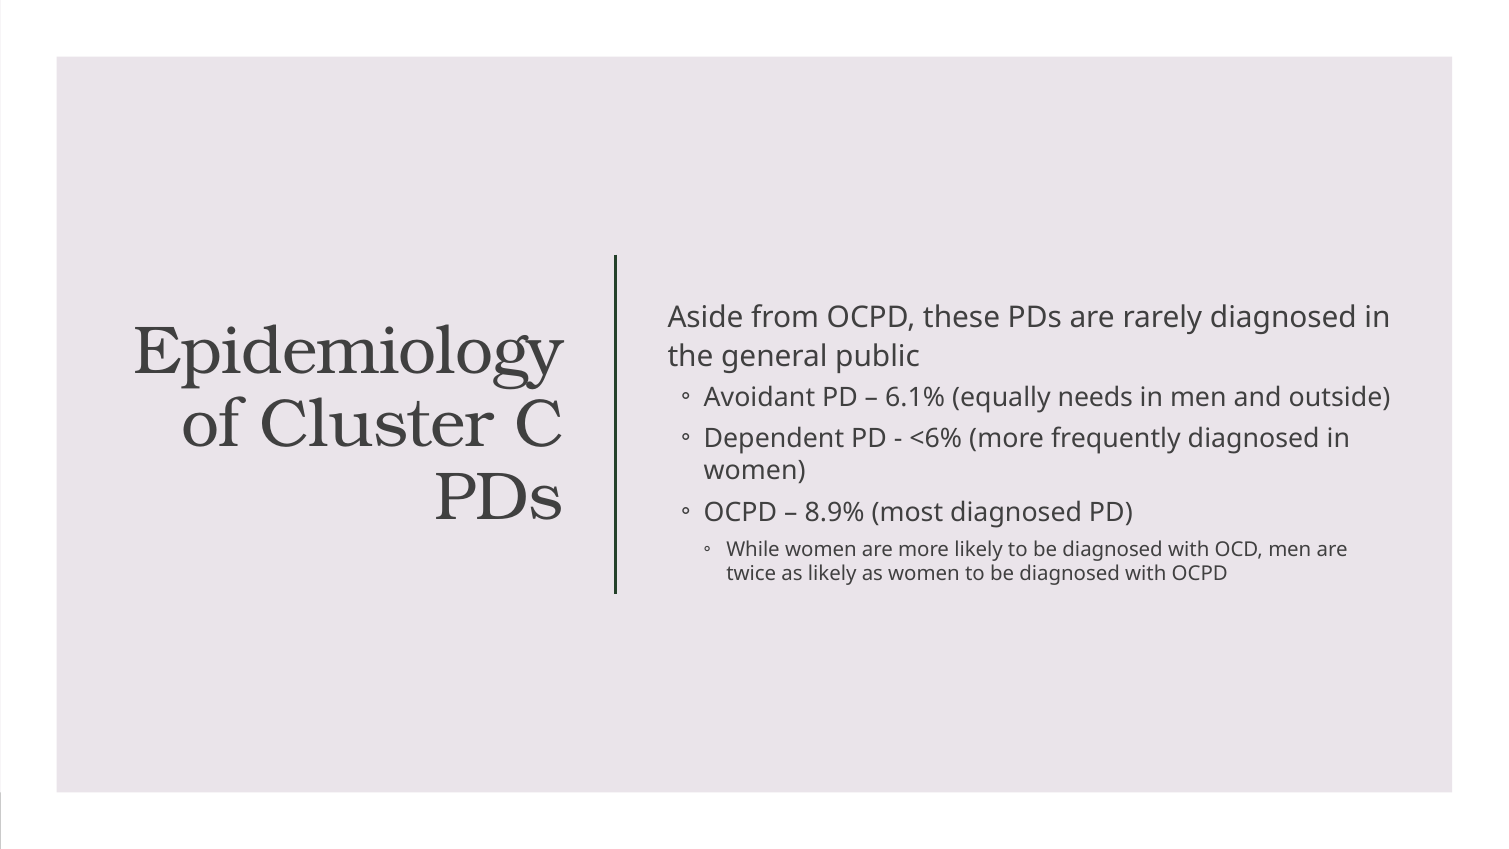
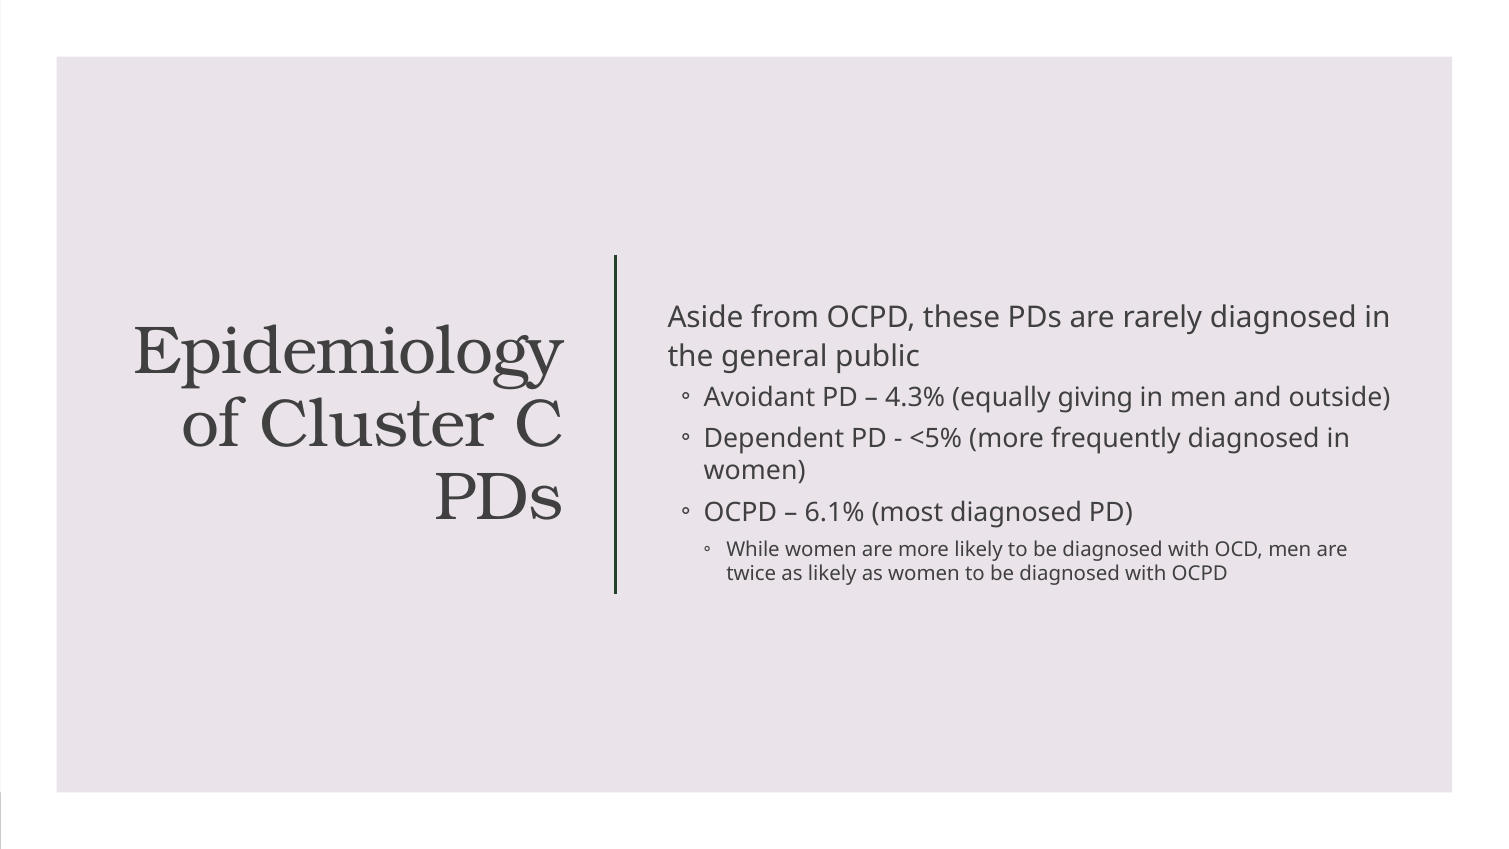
6.1%: 6.1% -> 4.3%
needs: needs -> giving
<6%: <6% -> <5%
8.9%: 8.9% -> 6.1%
